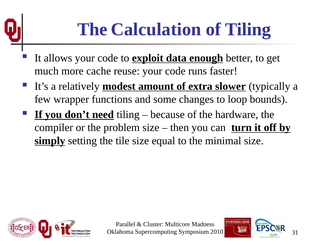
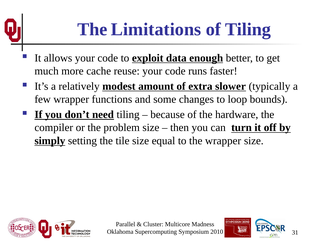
Calculation: Calculation -> Limitations
the minimal: minimal -> wrapper
